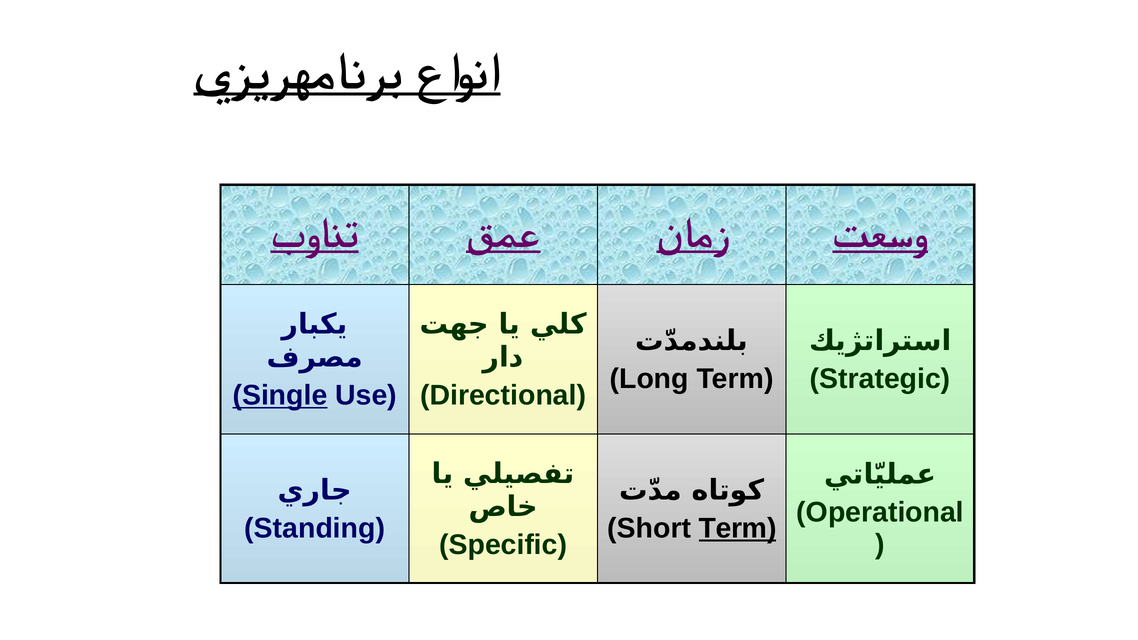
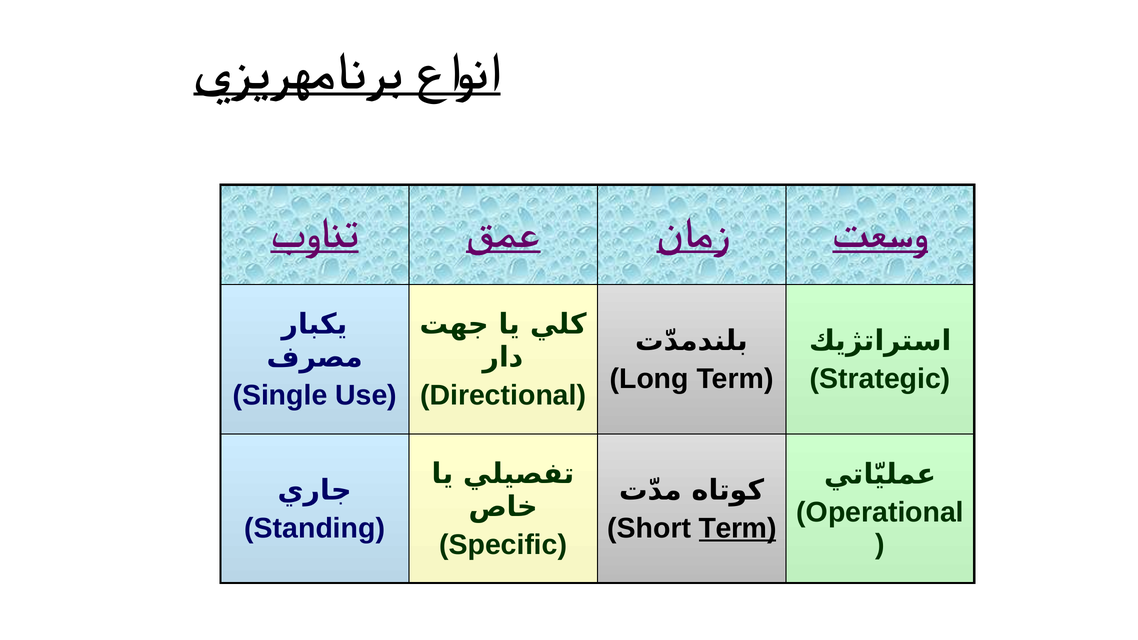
Single underline: present -> none
